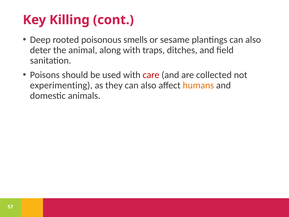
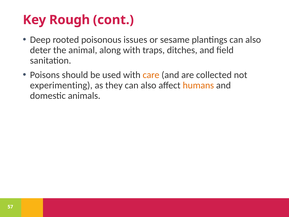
Killing: Killing -> Rough
smells: smells -> issues
care colour: red -> orange
